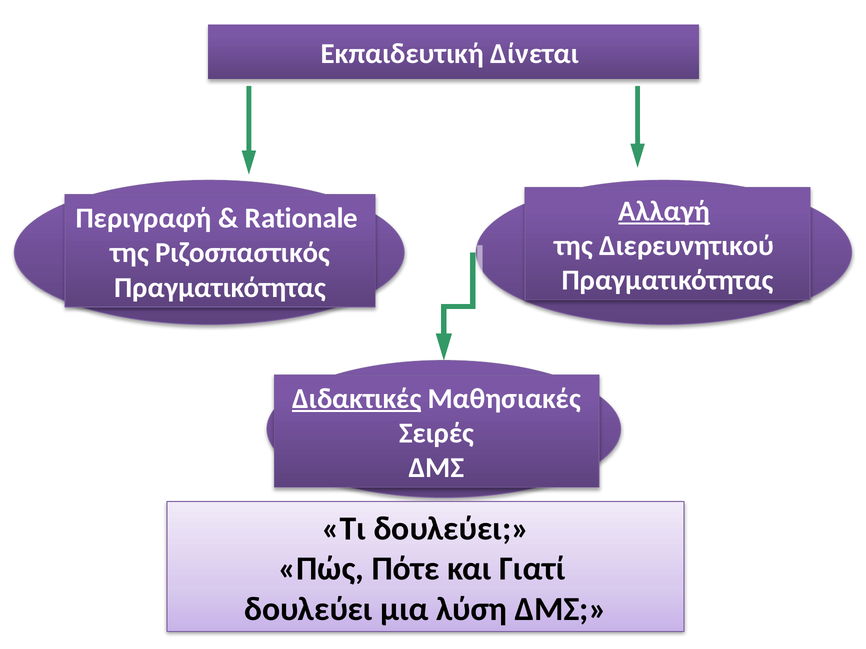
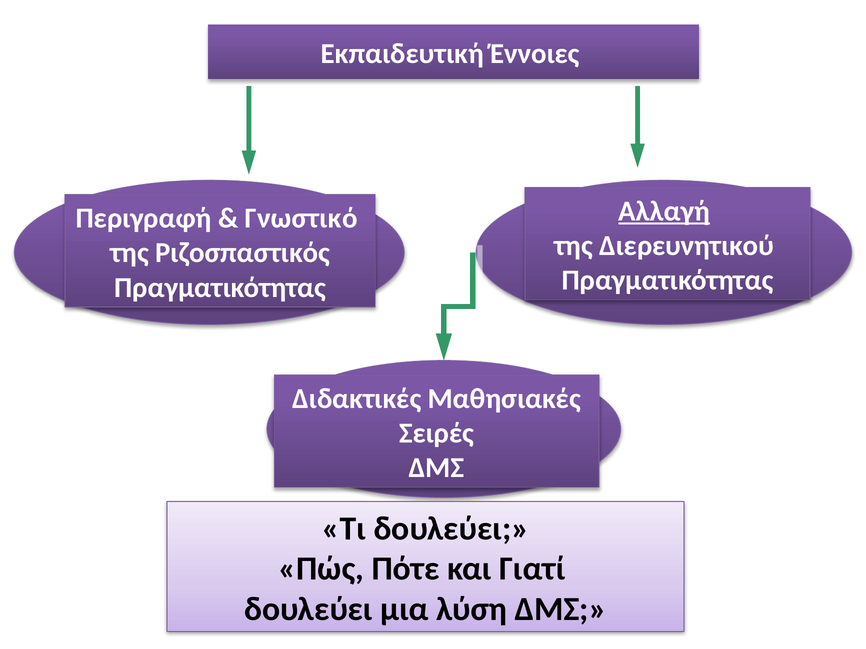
Δίνεται: Δίνεται -> Έννοιες
Rationale: Rationale -> Γνωστικό
Διδακτικές underline: present -> none
